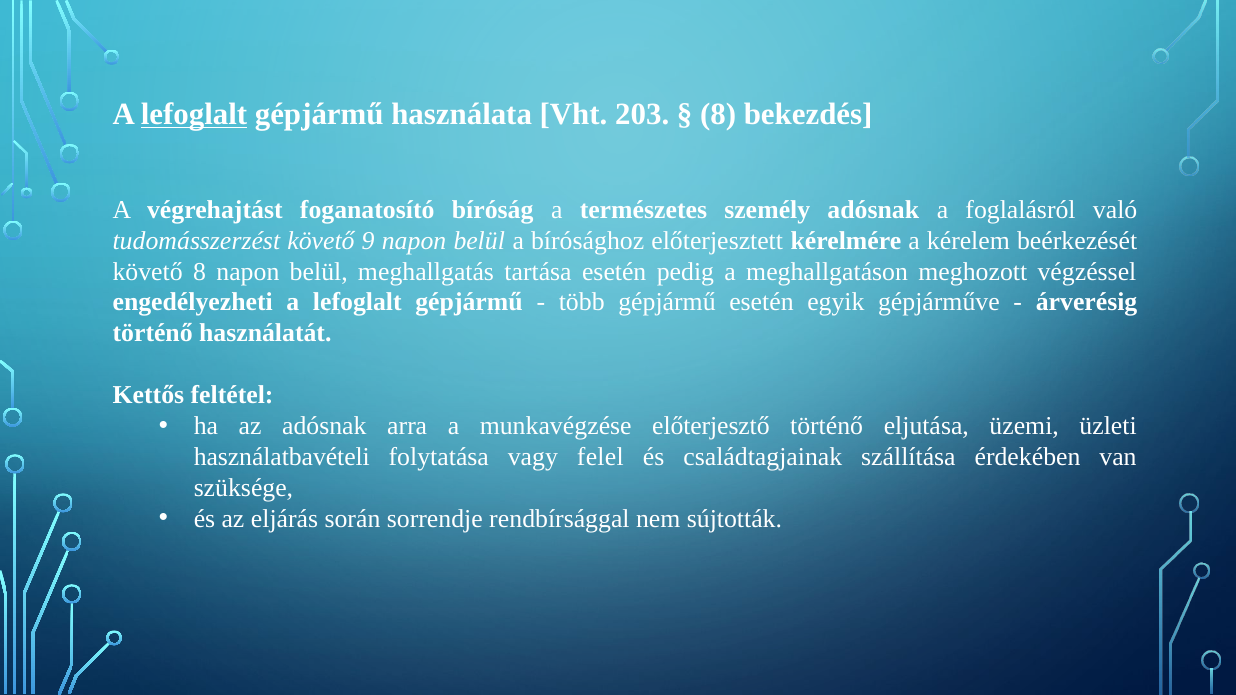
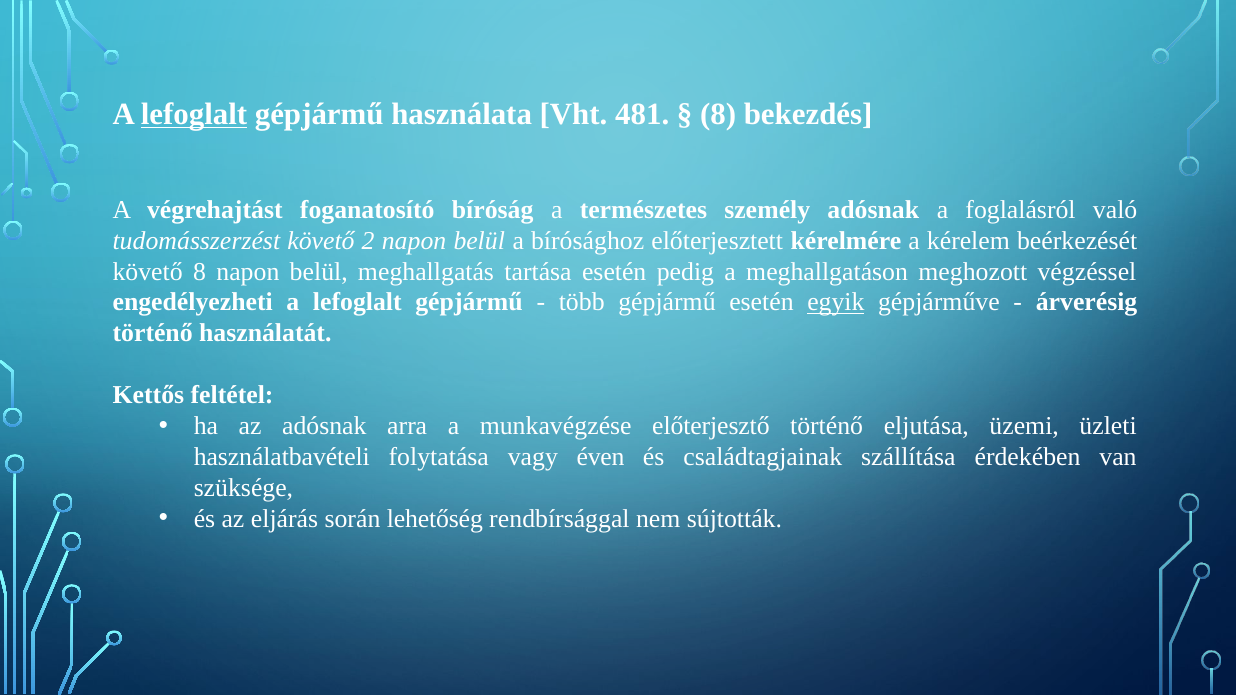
203: 203 -> 481
9: 9 -> 2
egyik underline: none -> present
felel: felel -> éven
sorrendje: sorrendje -> lehetőség
